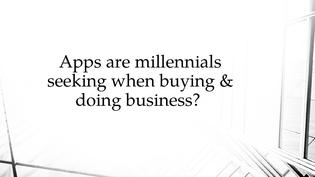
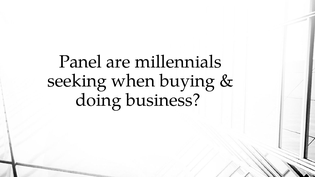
Apps: Apps -> Panel
